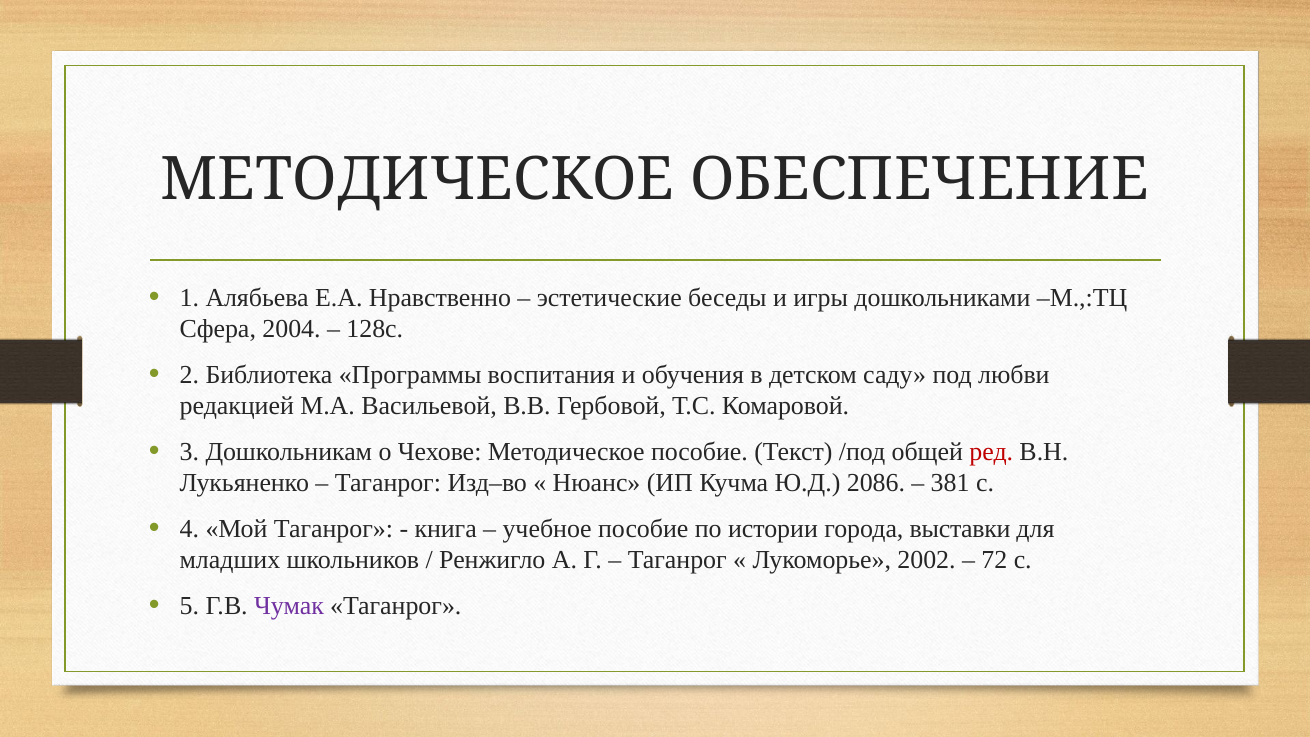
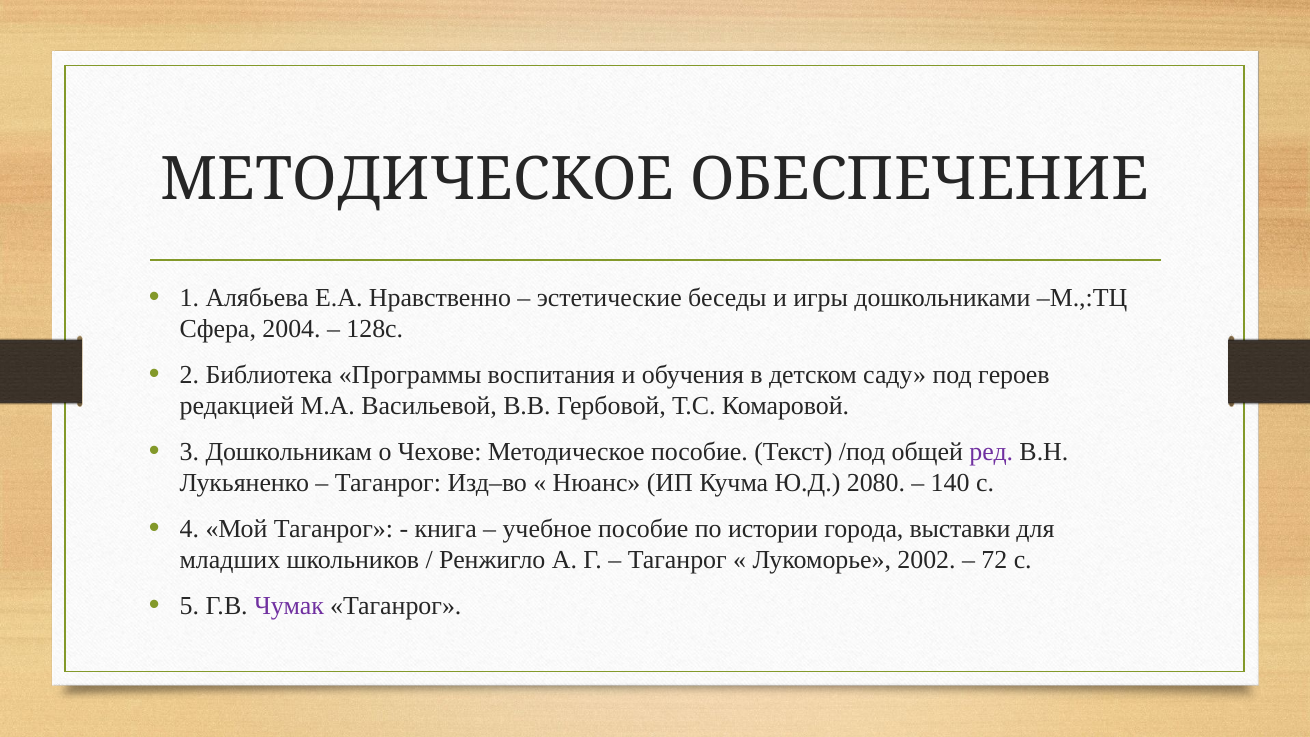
любви: любви -> героев
ред colour: red -> purple
2086: 2086 -> 2080
381: 381 -> 140
